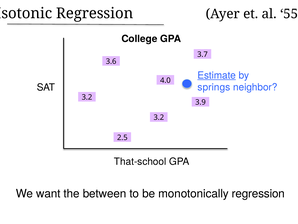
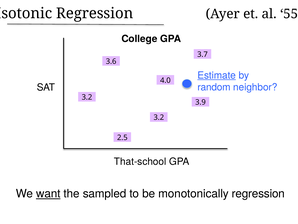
springs: springs -> random
want underline: none -> present
between: between -> sampled
